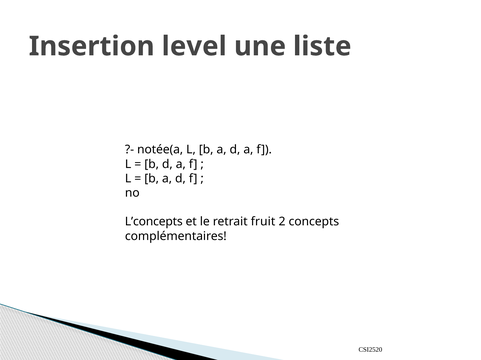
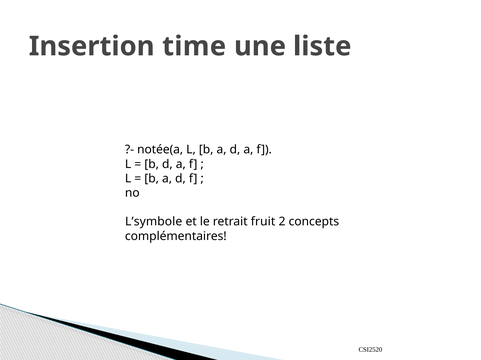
level: level -> time
L’concepts: L’concepts -> L’symbole
